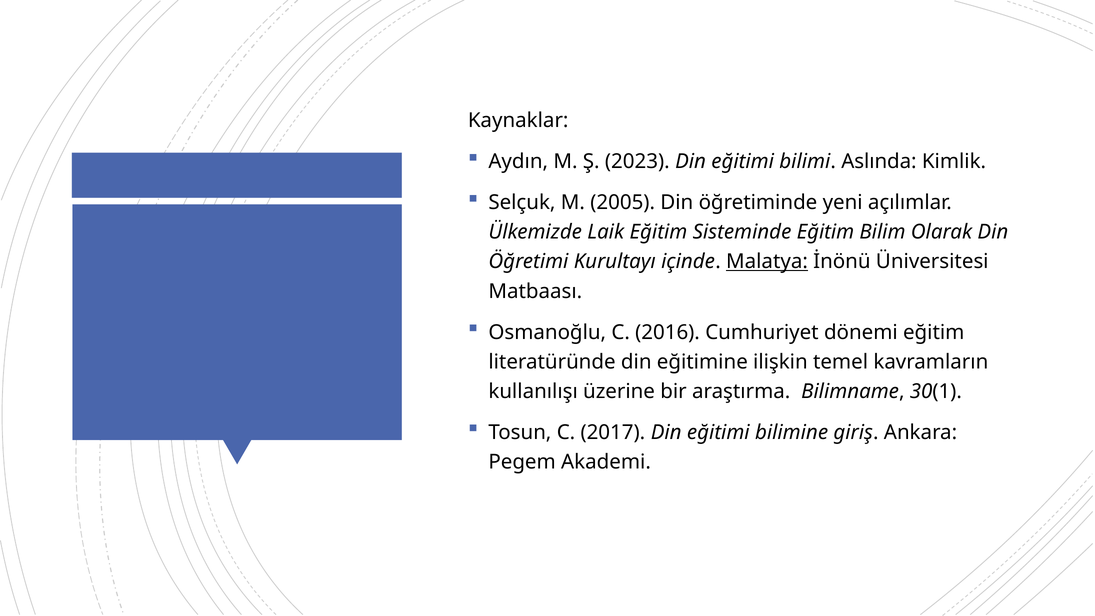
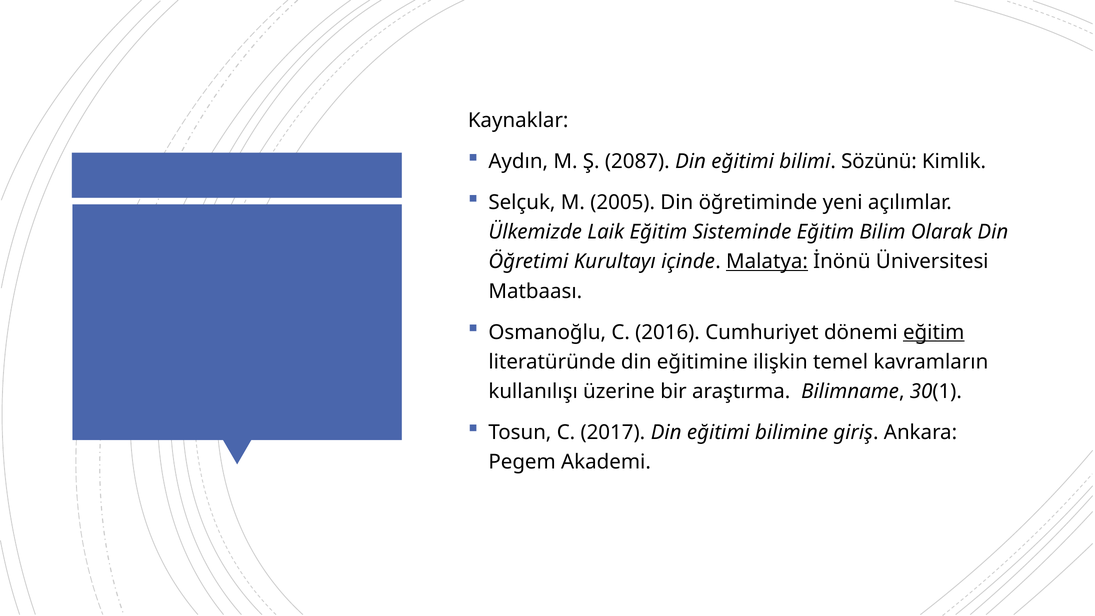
2023: 2023 -> 2087
Aslında: Aslında -> Sözünü
eğitim at (934, 332) underline: none -> present
